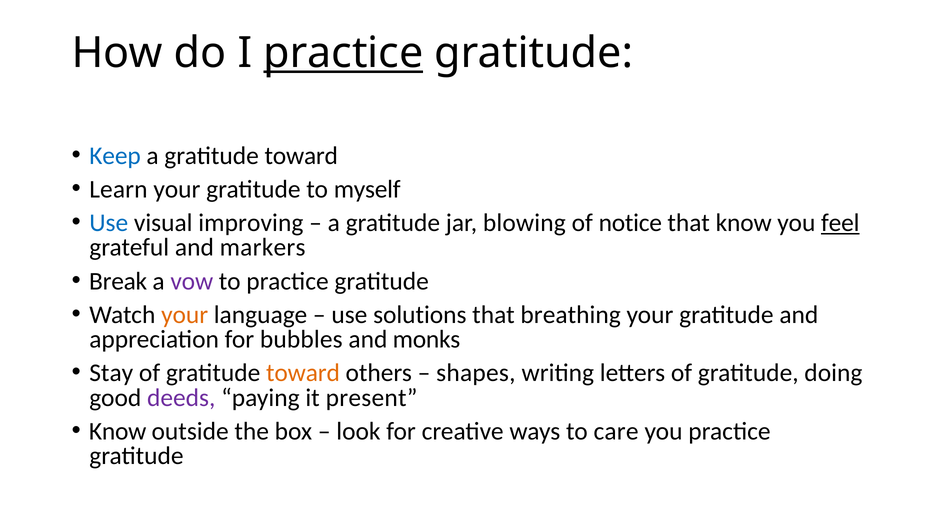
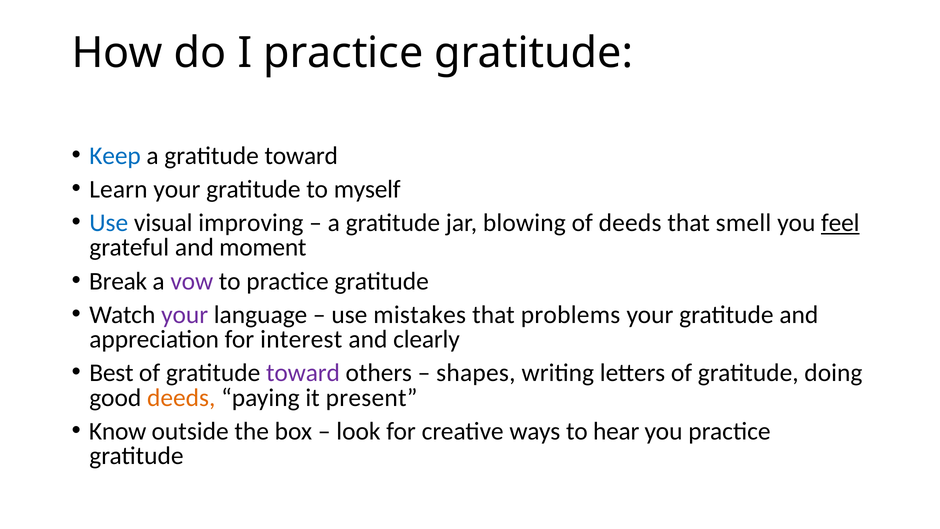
practice at (343, 53) underline: present -> none
of notice: notice -> deeds
that know: know -> smell
markers: markers -> moment
your at (185, 315) colour: orange -> purple
solutions: solutions -> mistakes
breathing: breathing -> problems
bubbles: bubbles -> interest
monks: monks -> clearly
Stay: Stay -> Best
toward at (303, 373) colour: orange -> purple
deeds at (181, 397) colour: purple -> orange
care: care -> hear
